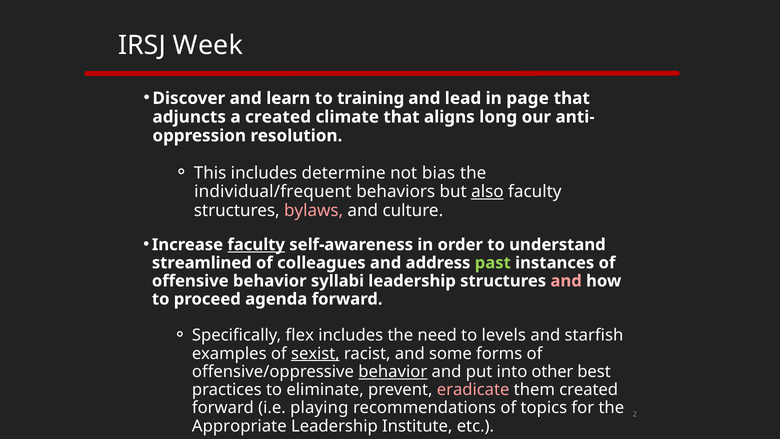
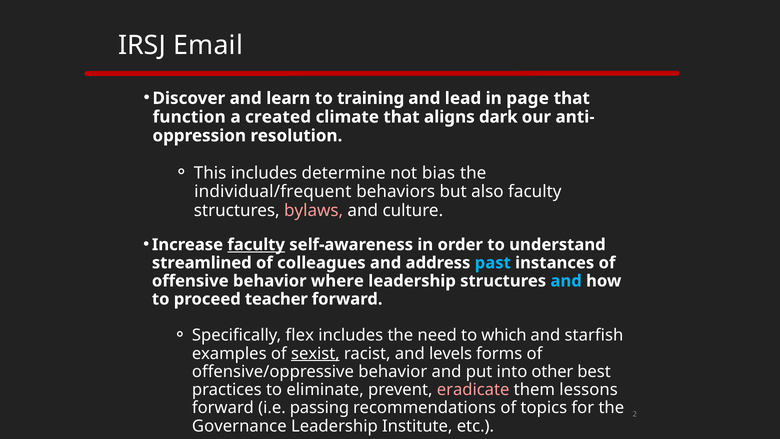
Week: Week -> Email
adjuncts: adjuncts -> function
long: long -> dark
also underline: present -> none
past colour: light green -> light blue
syllabi: syllabi -> where
and at (566, 281) colour: pink -> light blue
agenda: agenda -> teacher
levels: levels -> which
some: some -> levels
behavior at (393, 371) underline: present -> none
them created: created -> lessons
playing: playing -> passing
Appropriate: Appropriate -> Governance
